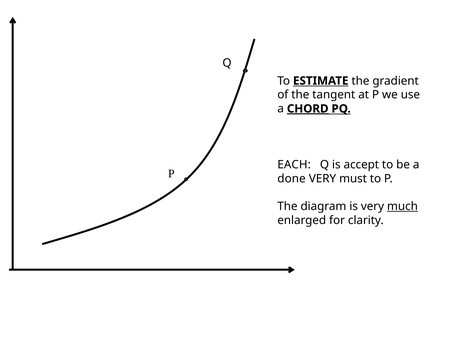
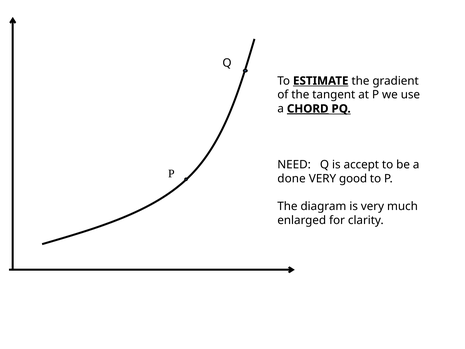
EACH: EACH -> NEED
must: must -> good
much underline: present -> none
